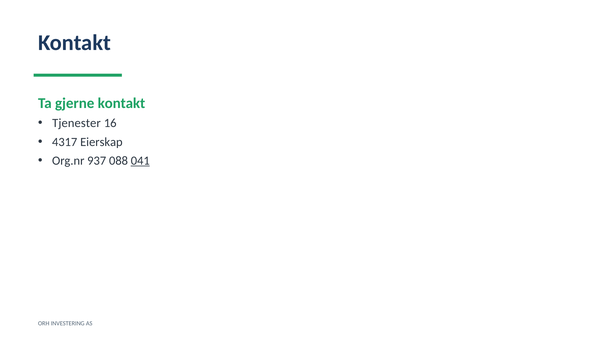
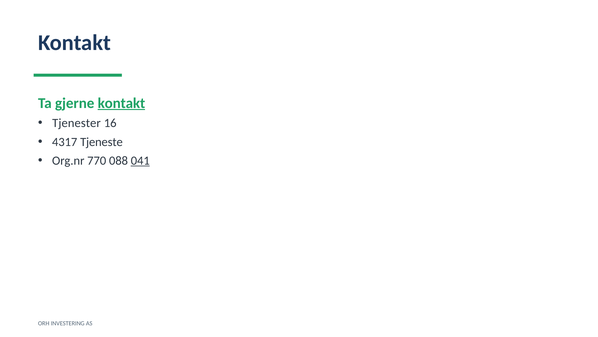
kontakt at (121, 103) underline: none -> present
Eierskap: Eierskap -> Tjeneste
937: 937 -> 770
